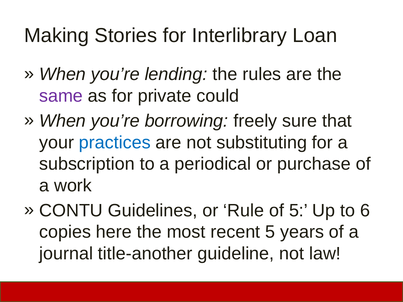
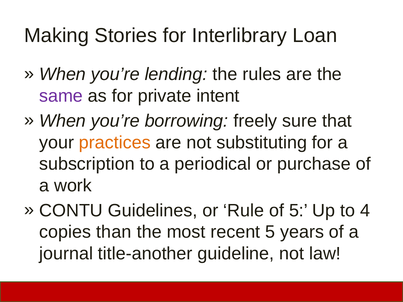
could: could -> intent
practices colour: blue -> orange
6: 6 -> 4
here: here -> than
